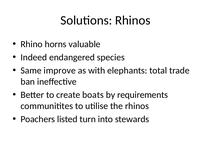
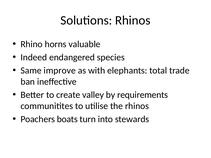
boats: boats -> valley
listed: listed -> boats
